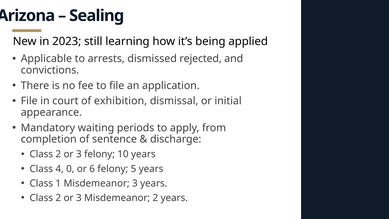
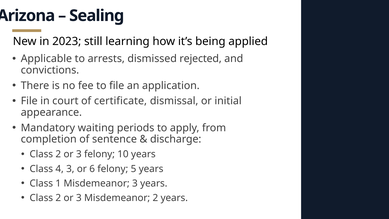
exhibition: exhibition -> certificate
4 0: 0 -> 3
